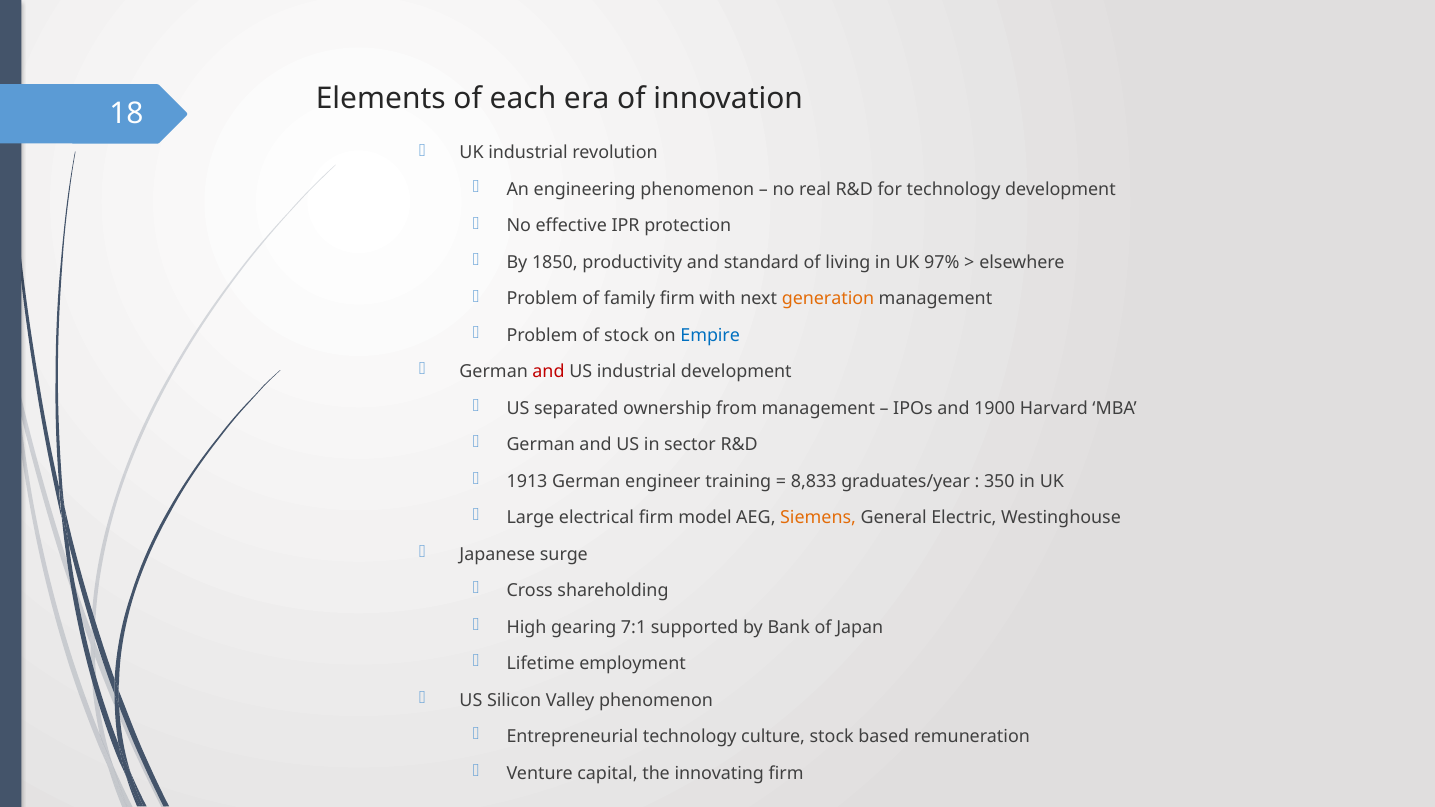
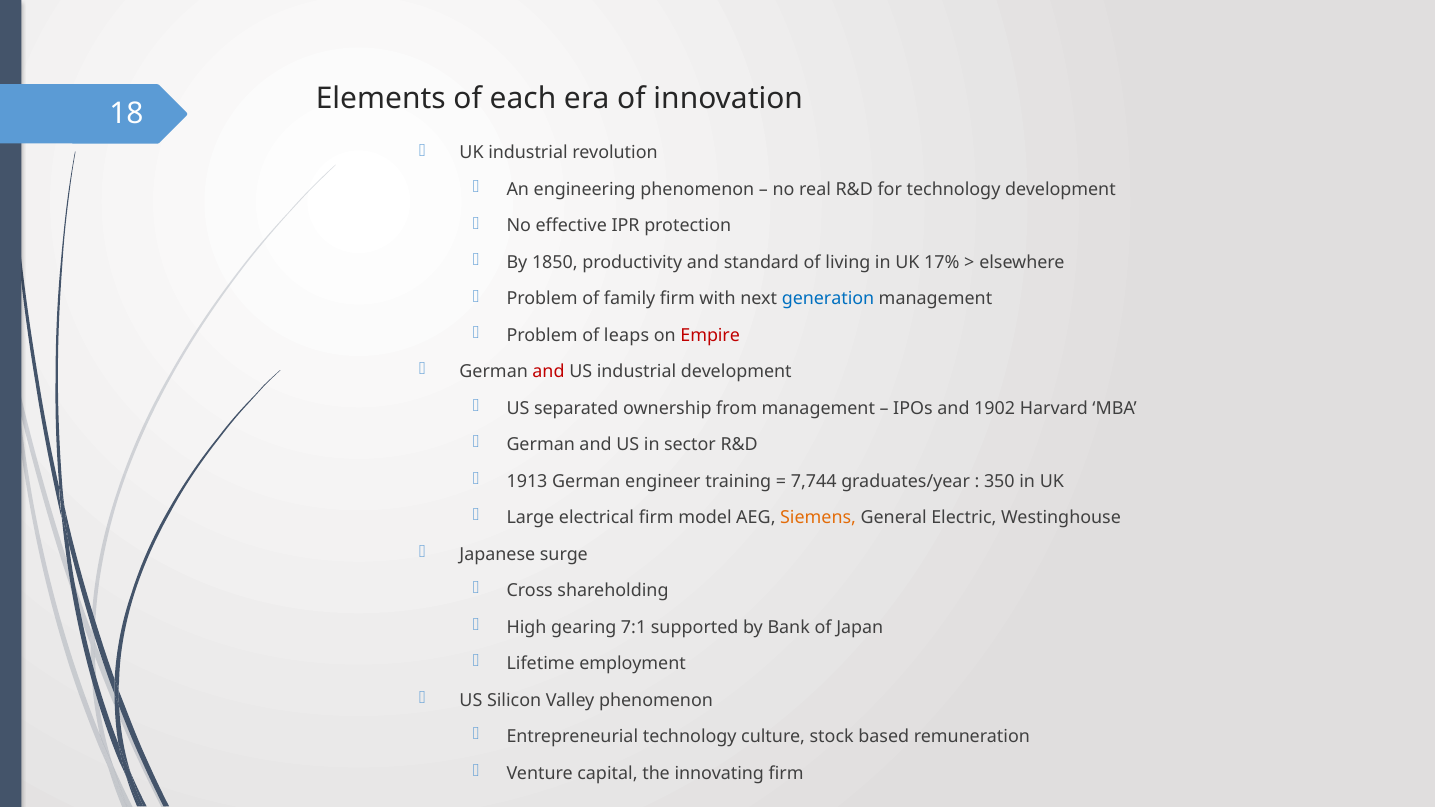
97%: 97% -> 17%
generation colour: orange -> blue
of stock: stock -> leaps
Empire colour: blue -> red
1900: 1900 -> 1902
8,833: 8,833 -> 7,744
